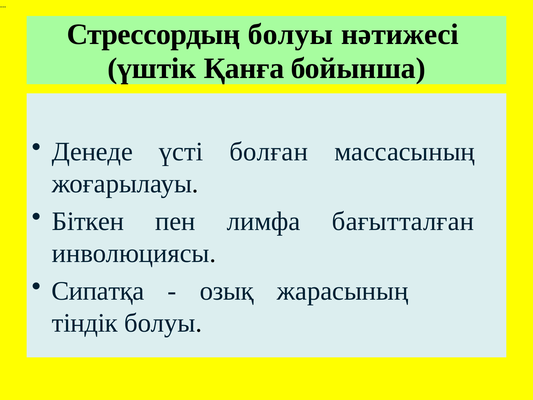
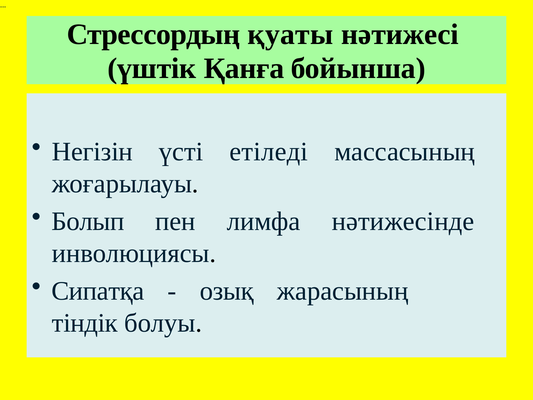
Стрессордың болуы: болуы -> қуаты
Денеде: Денеде -> Негізін
болған: болған -> етіледі
Біткен: Біткен -> Болып
бағытталған: бағытталған -> нәтижесінде
